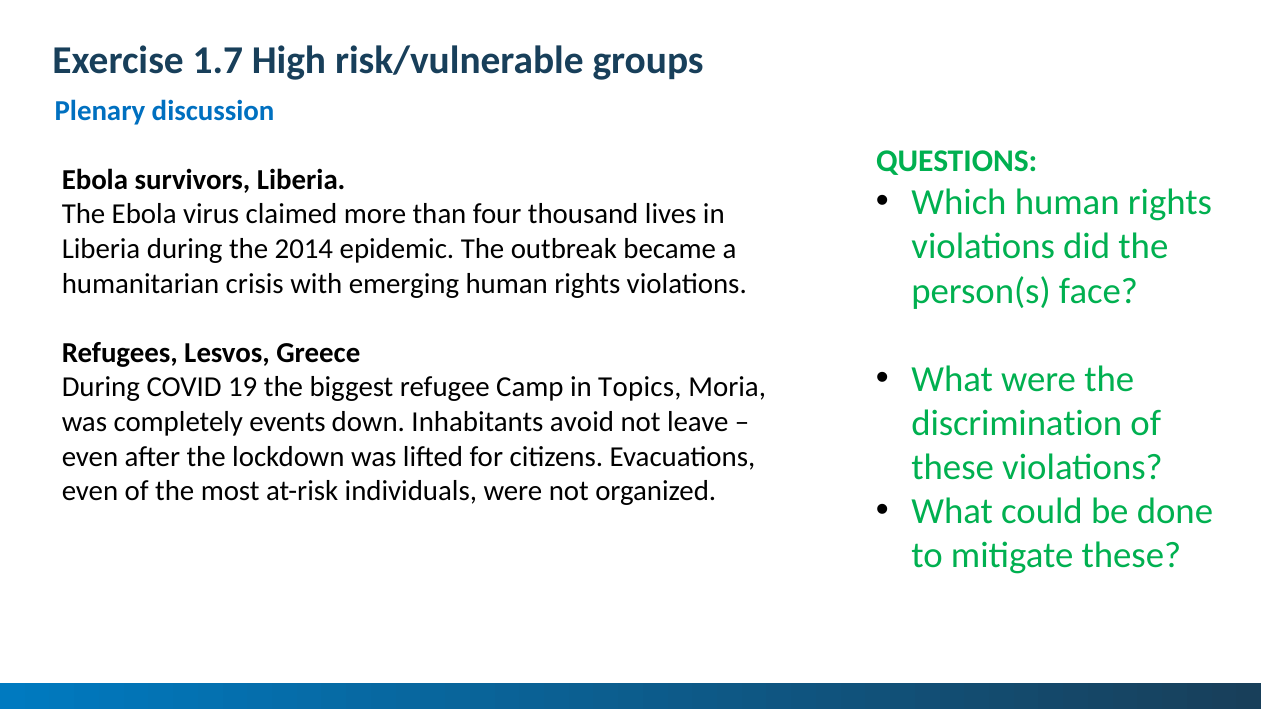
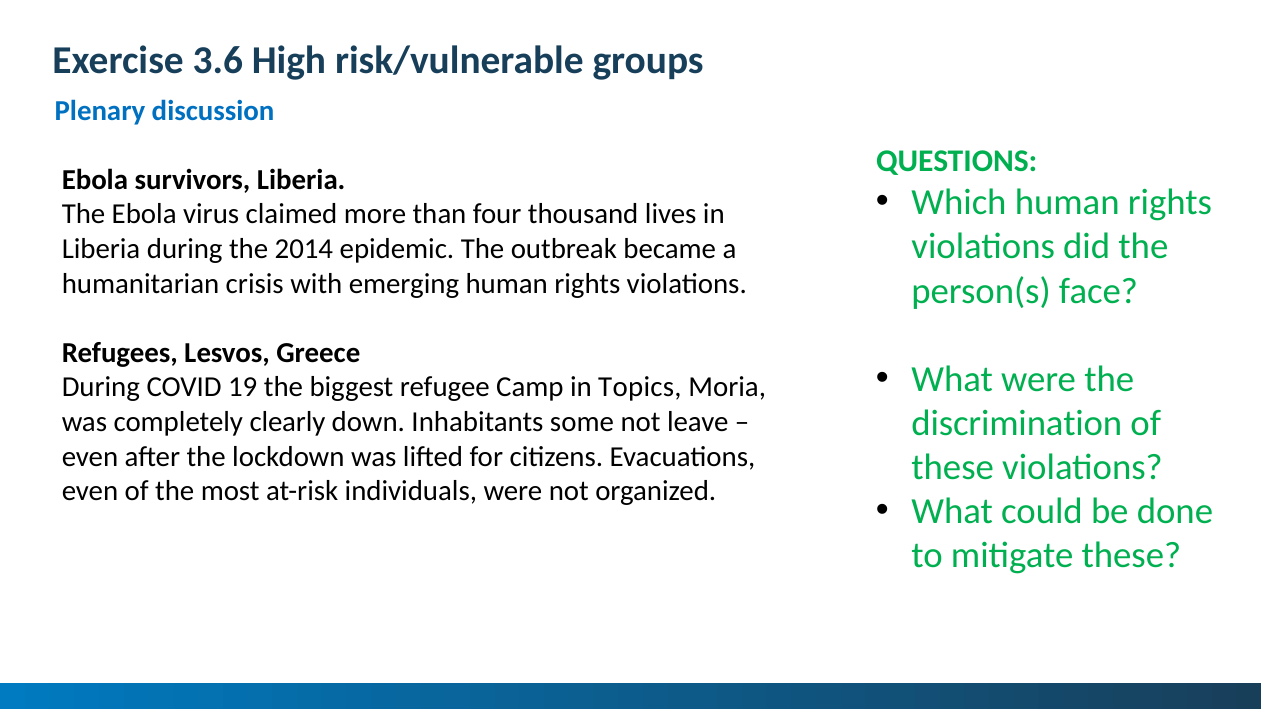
1.7: 1.7 -> 3.6
events: events -> clearly
avoid: avoid -> some
